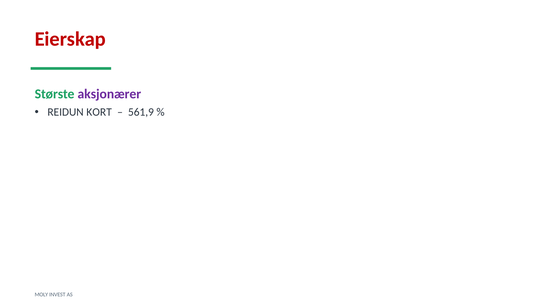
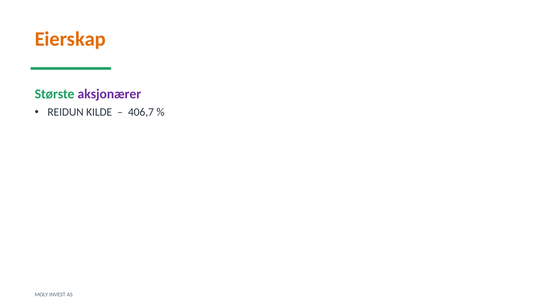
Eierskap colour: red -> orange
KORT: KORT -> KILDE
561,9: 561,9 -> 406,7
